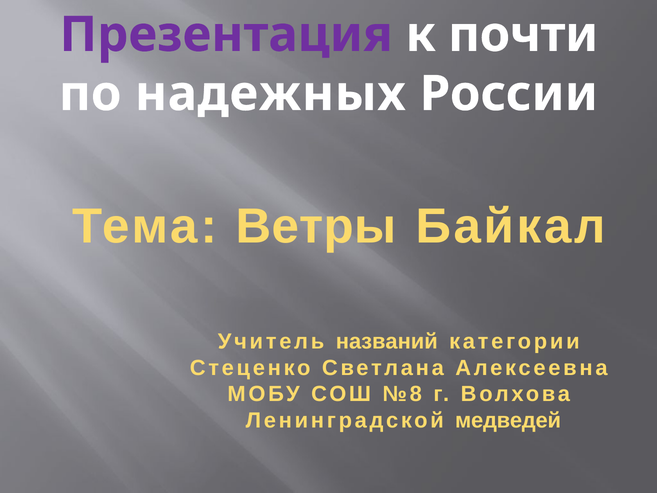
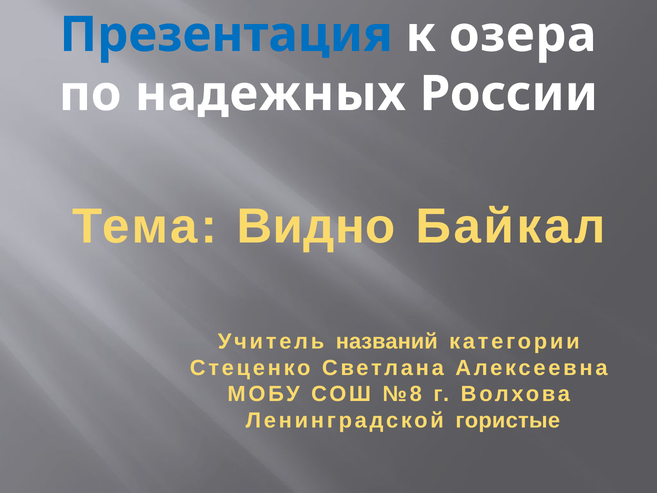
Презентация colour: purple -> blue
почти: почти -> озера
Ветры: Ветры -> Видно
медведей: медведей -> гористые
